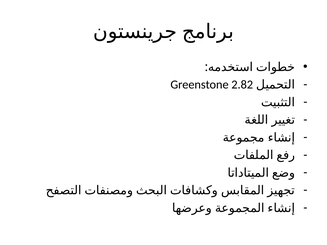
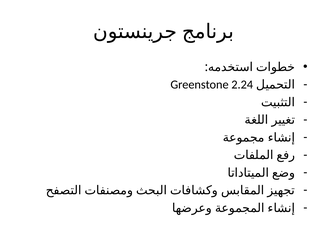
2.82: 2.82 -> 2.24
